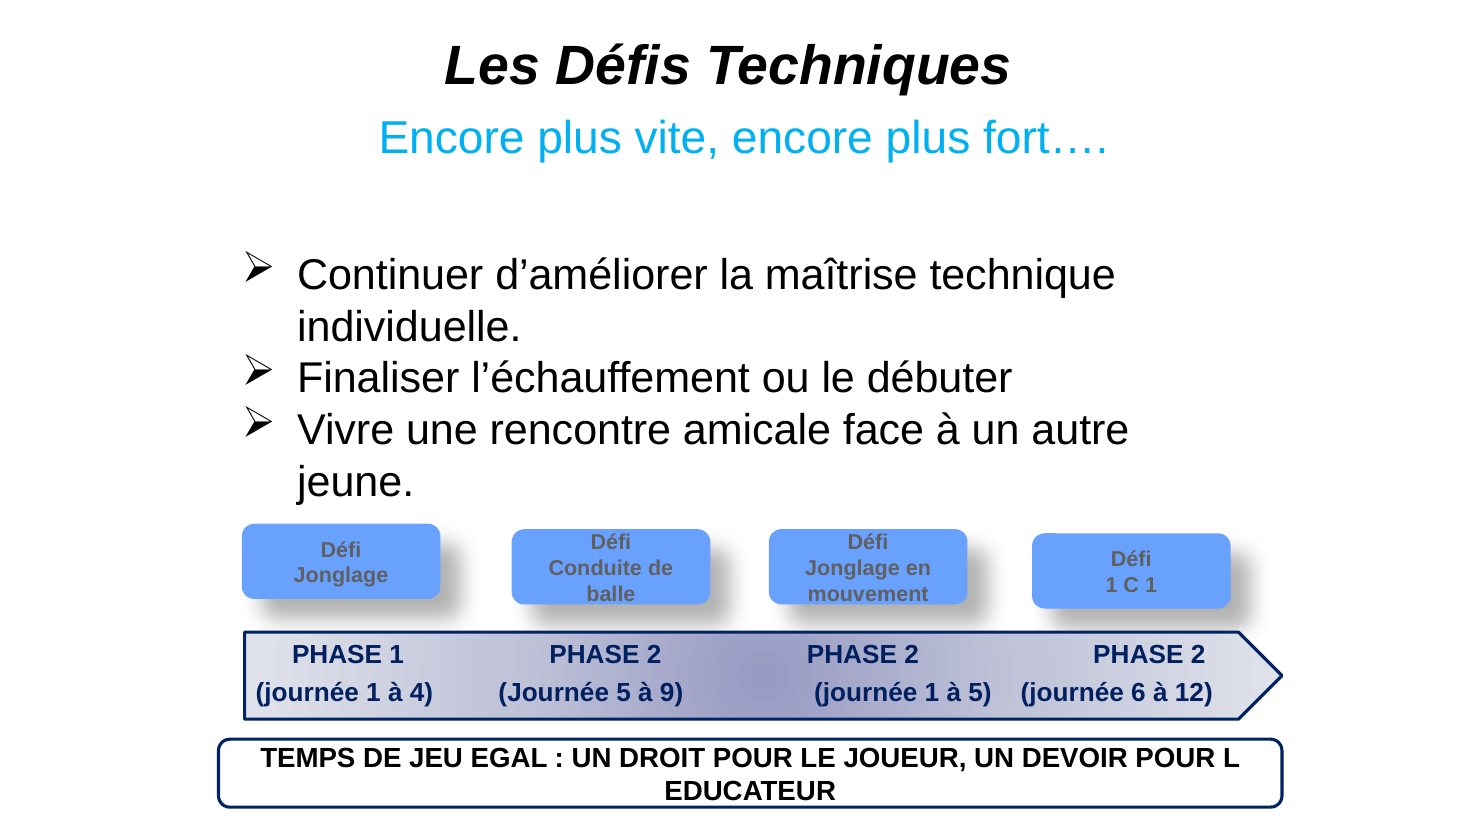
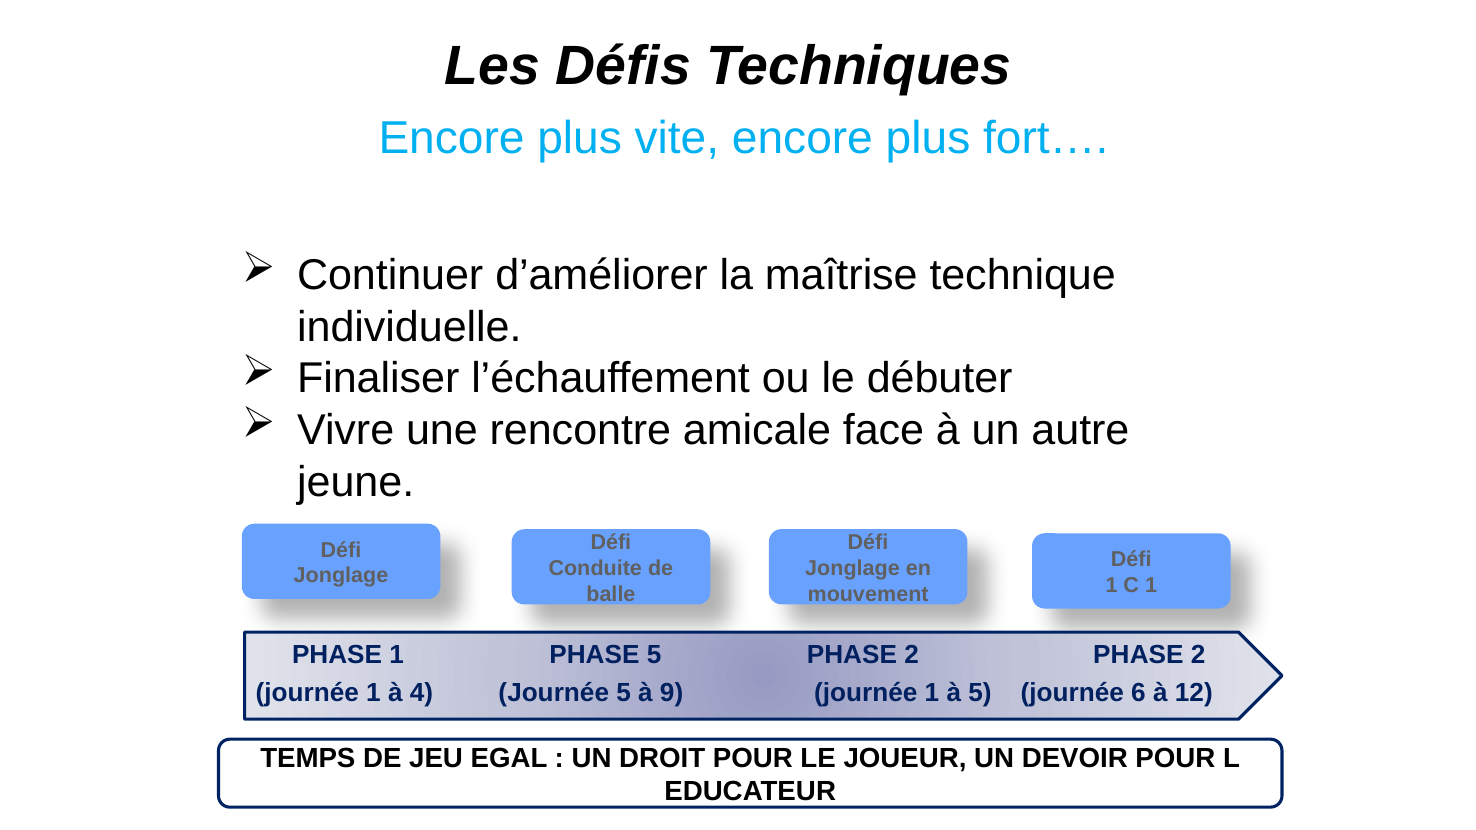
1 PHASE 2: 2 -> 5
